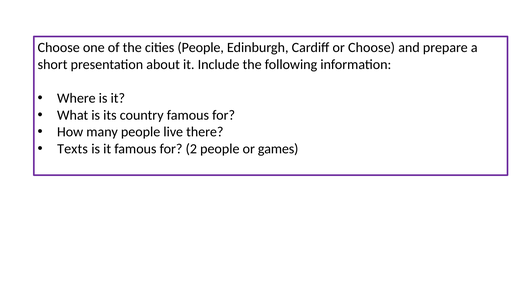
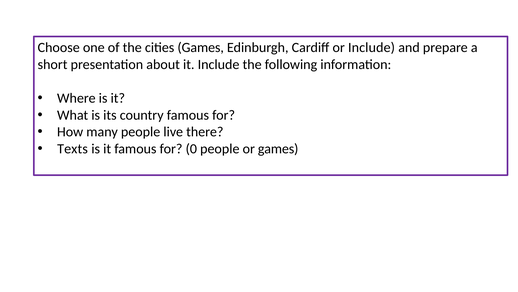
cities People: People -> Games
or Choose: Choose -> Include
2: 2 -> 0
